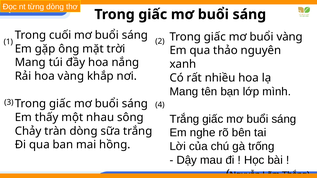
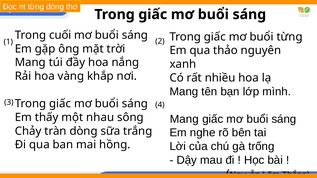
buổi vàng: vàng -> từng
Trắng at (184, 119): Trắng -> Mang
